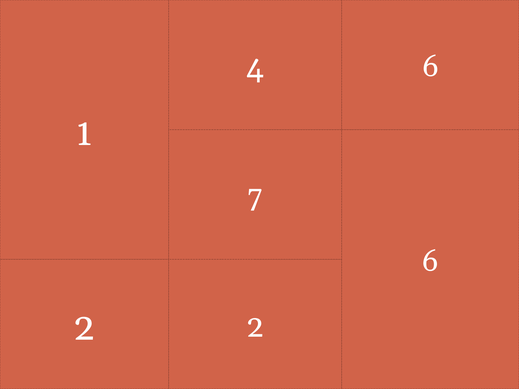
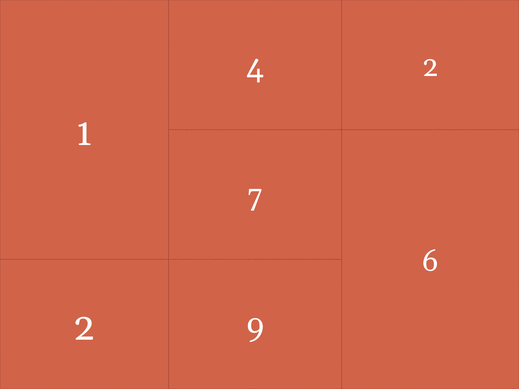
4 6: 6 -> 2
2 2: 2 -> 9
